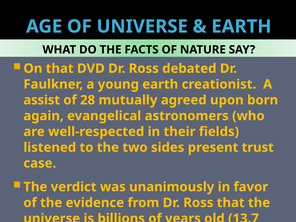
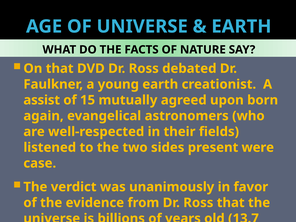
28: 28 -> 15
trust: trust -> were
